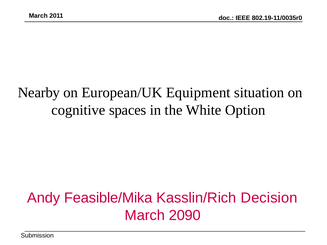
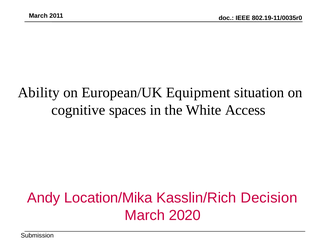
Nearby: Nearby -> Ability
Option: Option -> Access
Feasible/Mika: Feasible/Mika -> Location/Mika
2090: 2090 -> 2020
